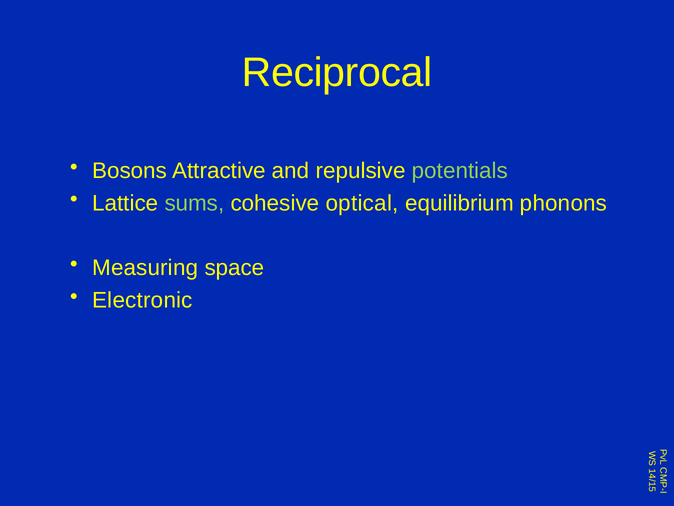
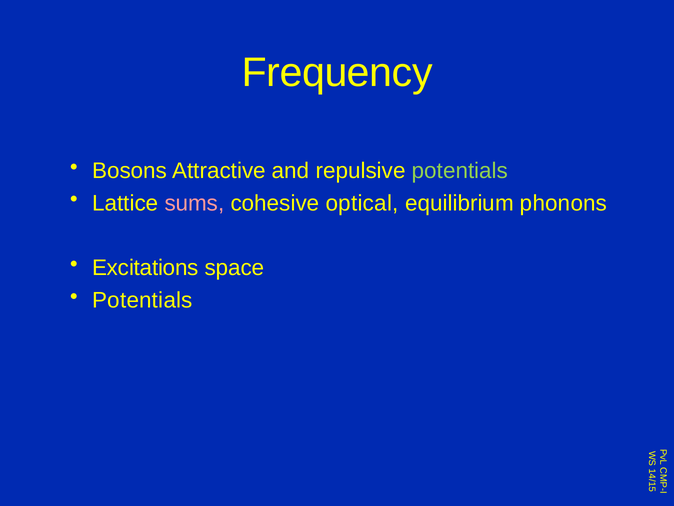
Reciprocal: Reciprocal -> Frequency
sums colour: light green -> pink
Measuring: Measuring -> Excitations
Electronic at (142, 300): Electronic -> Potentials
